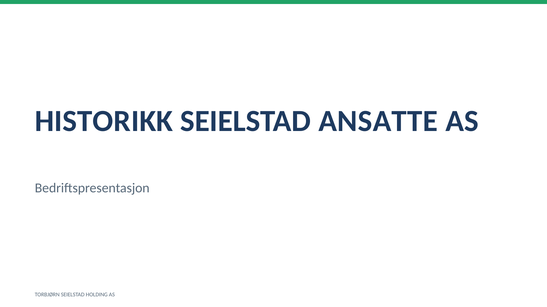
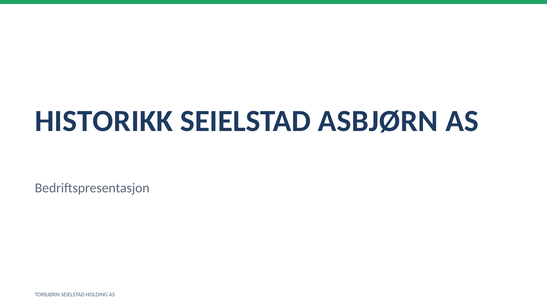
ANSATTE: ANSATTE -> ASBJØRN
